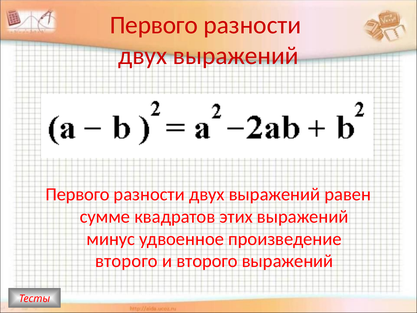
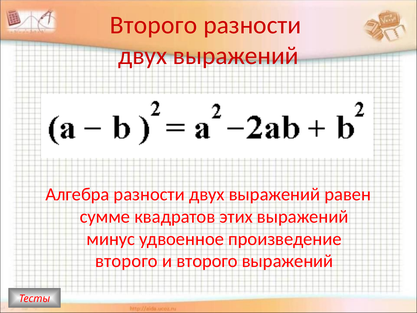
Первого at (154, 25): Первого -> Второго
Первого at (78, 194): Первого -> Алгебра
